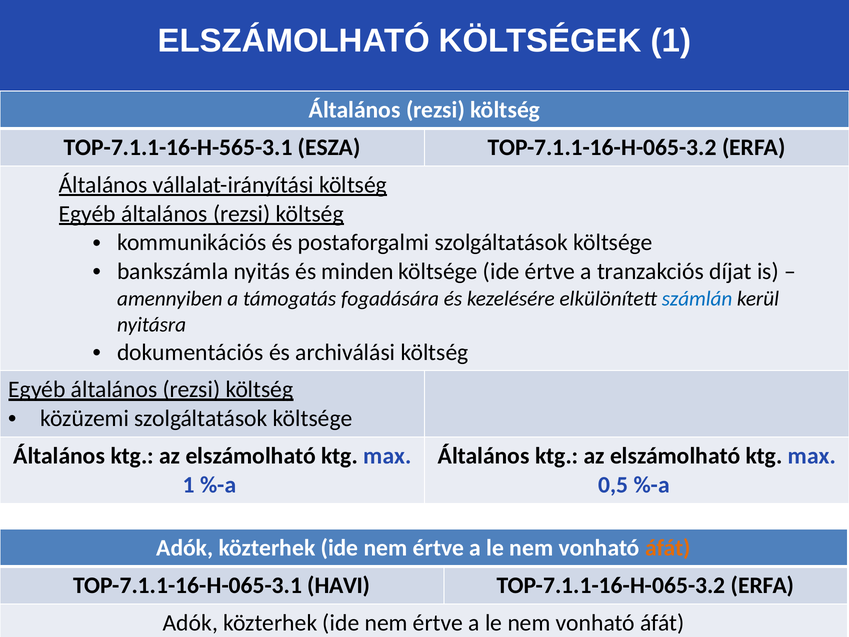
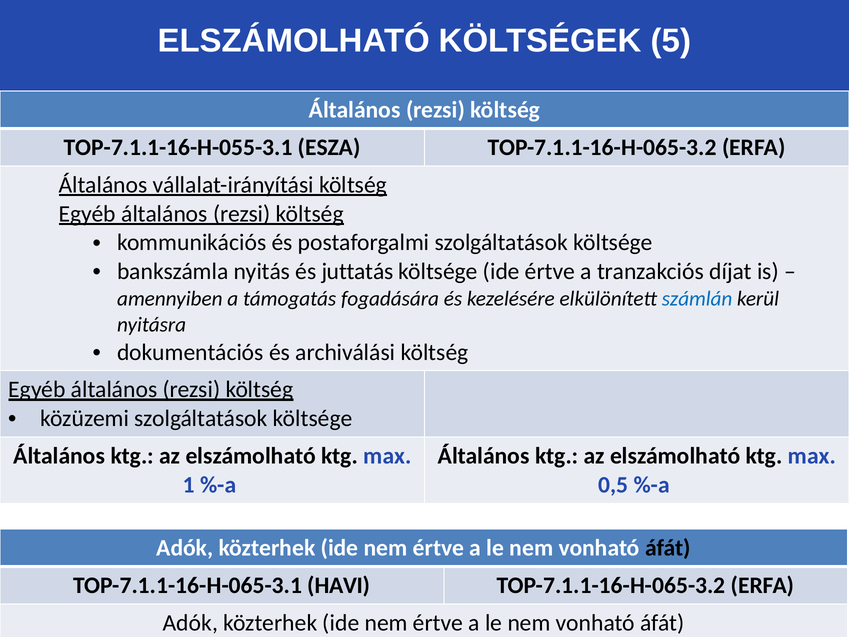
KÖLTSÉGEK 1: 1 -> 5
TOP-7.1.1-16-H-565-3.1: TOP-7.1.1-16-H-565-3.1 -> TOP-7.1.1-16-H-055-3.1
minden: minden -> juttatás
áfát at (668, 548) colour: orange -> black
